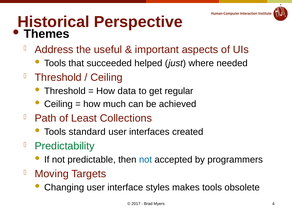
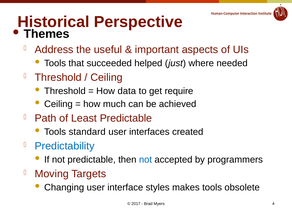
regular: regular -> require
Least Collections: Collections -> Predictable
Predictability colour: green -> blue
